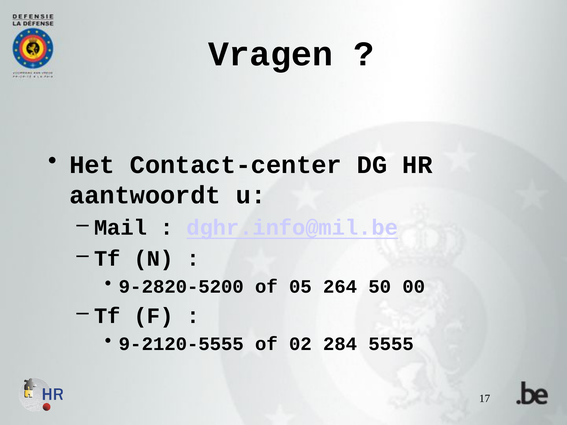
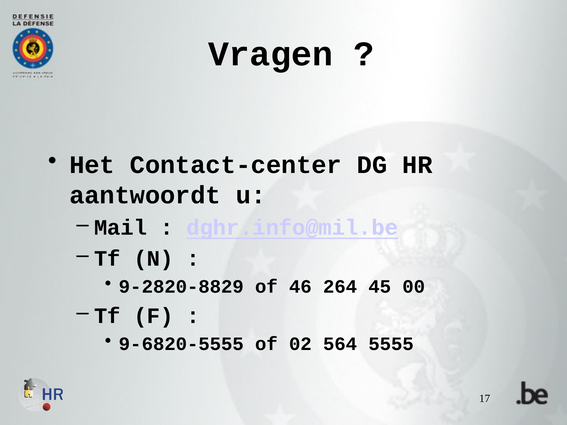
9-2820-5200: 9-2820-5200 -> 9-2820-8829
05: 05 -> 46
50: 50 -> 45
9-2120-5555: 9-2120-5555 -> 9-6820-5555
284: 284 -> 564
